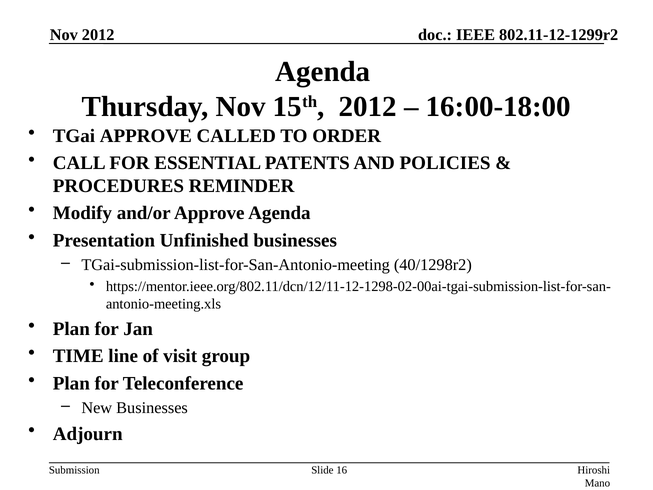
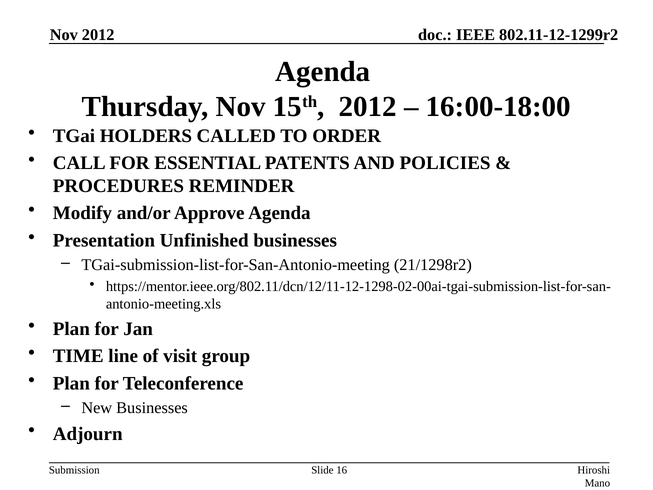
TGai APPROVE: APPROVE -> HOLDERS
40/1298r2: 40/1298r2 -> 21/1298r2
